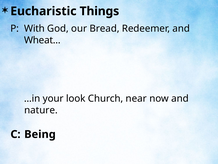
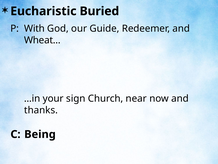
Things: Things -> Buried
Bread: Bread -> Guide
look: look -> sign
nature: nature -> thanks
